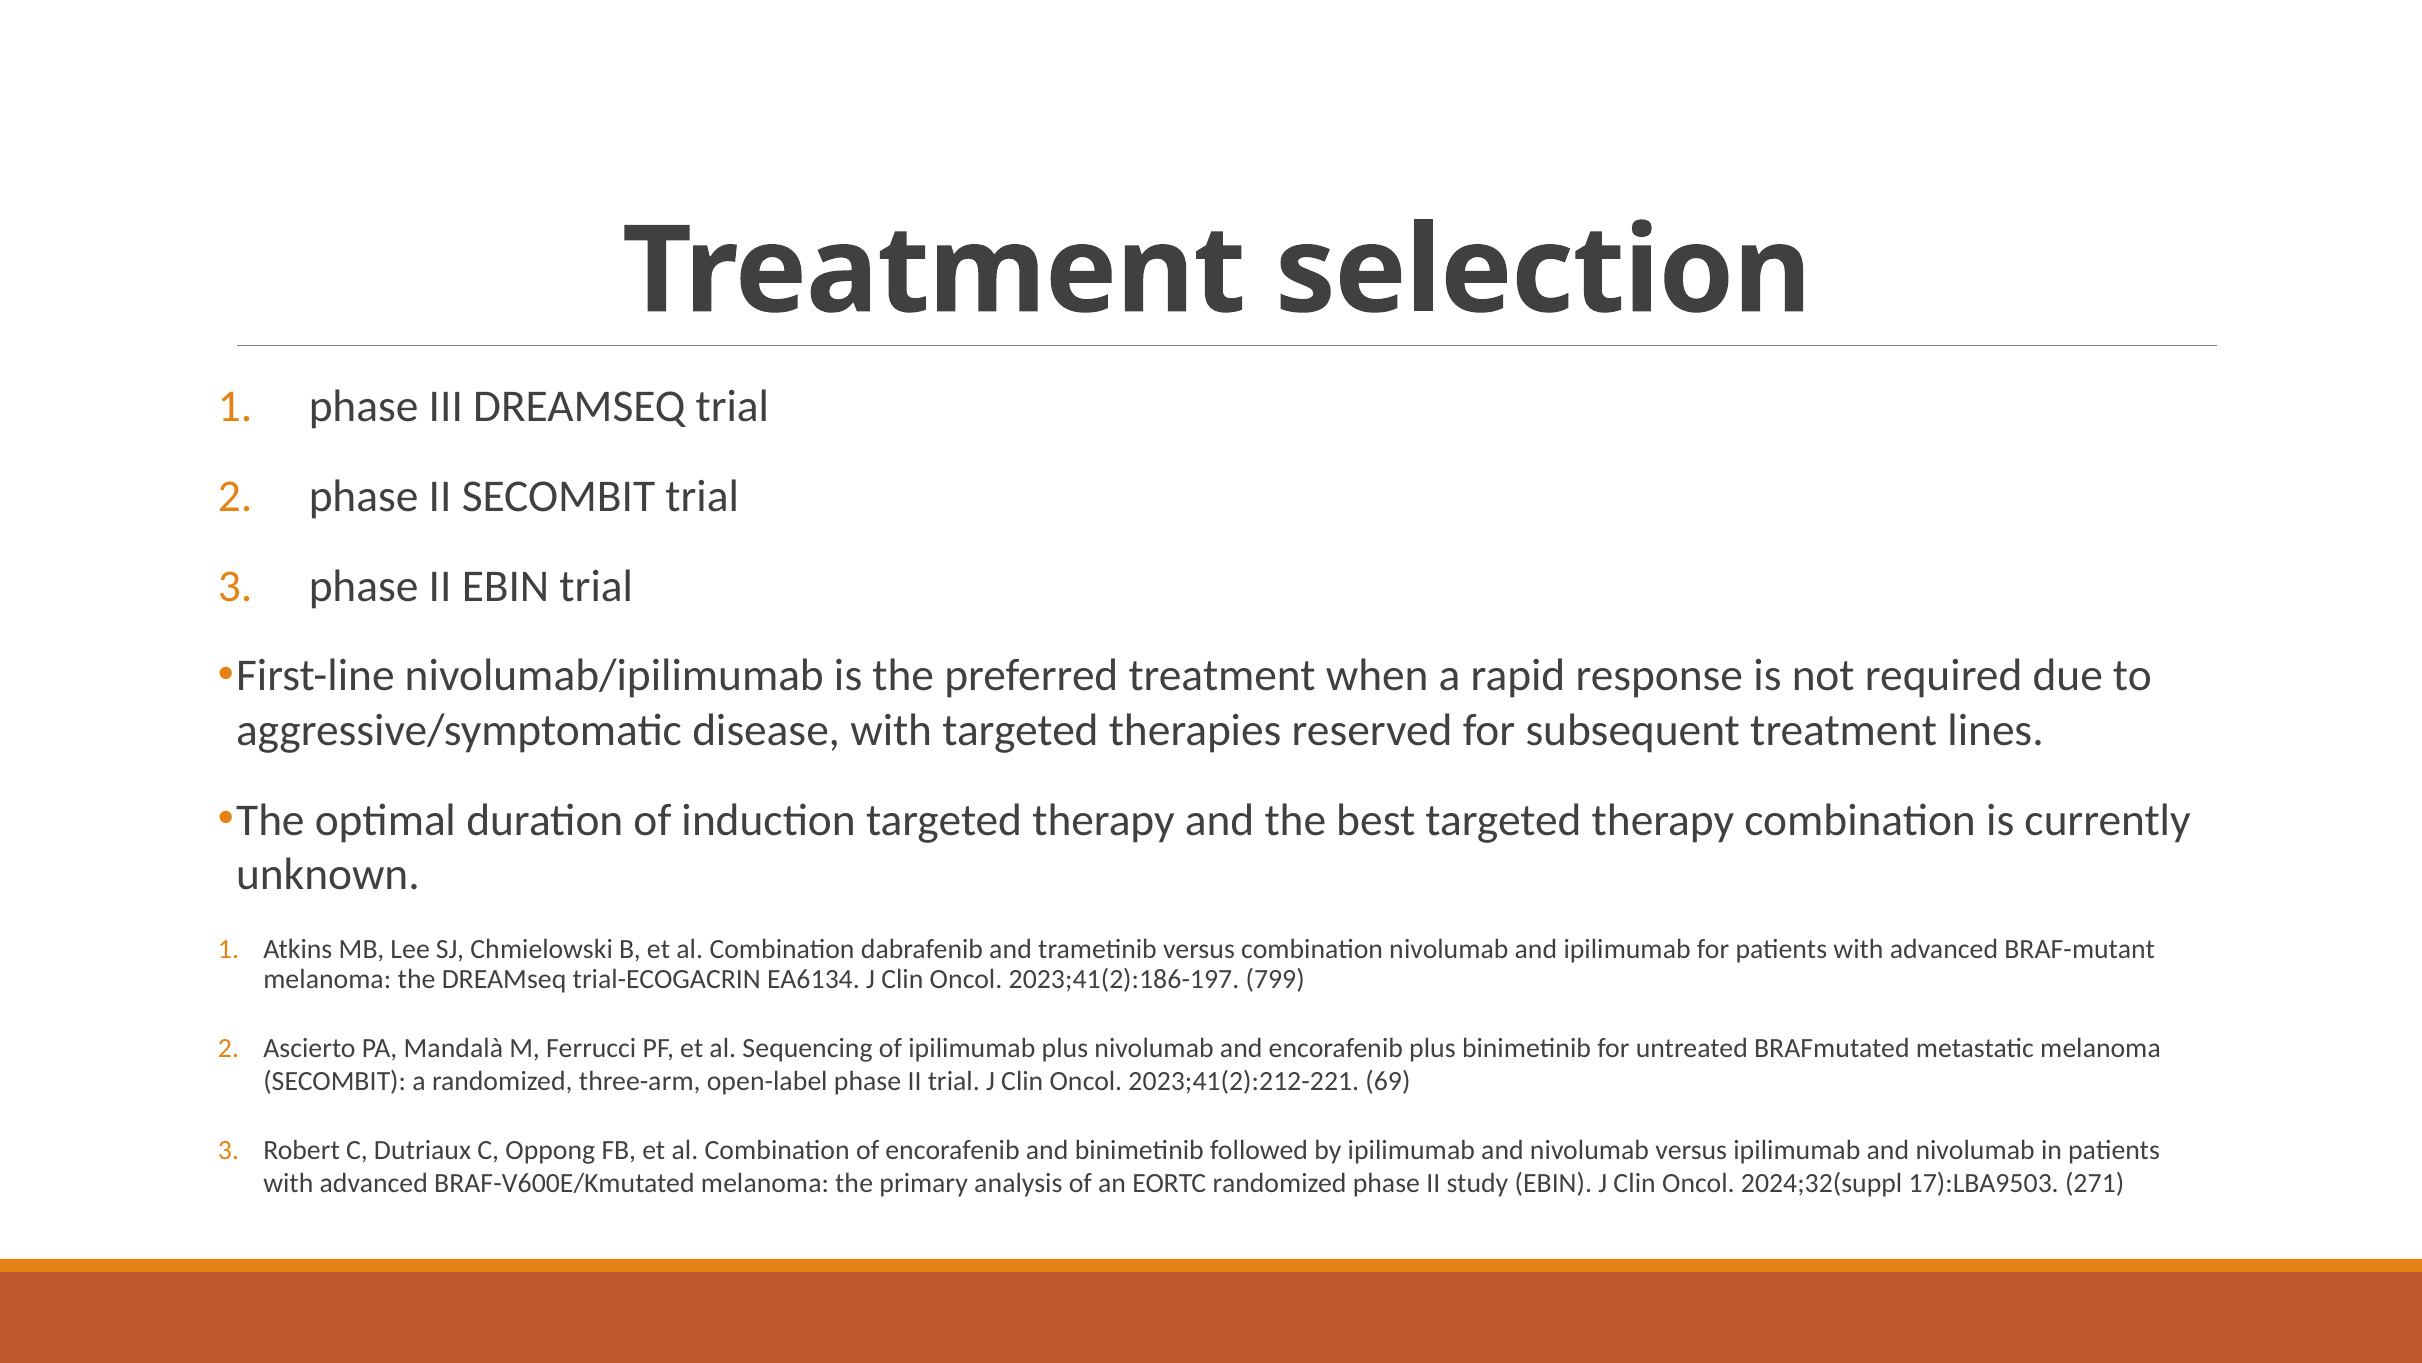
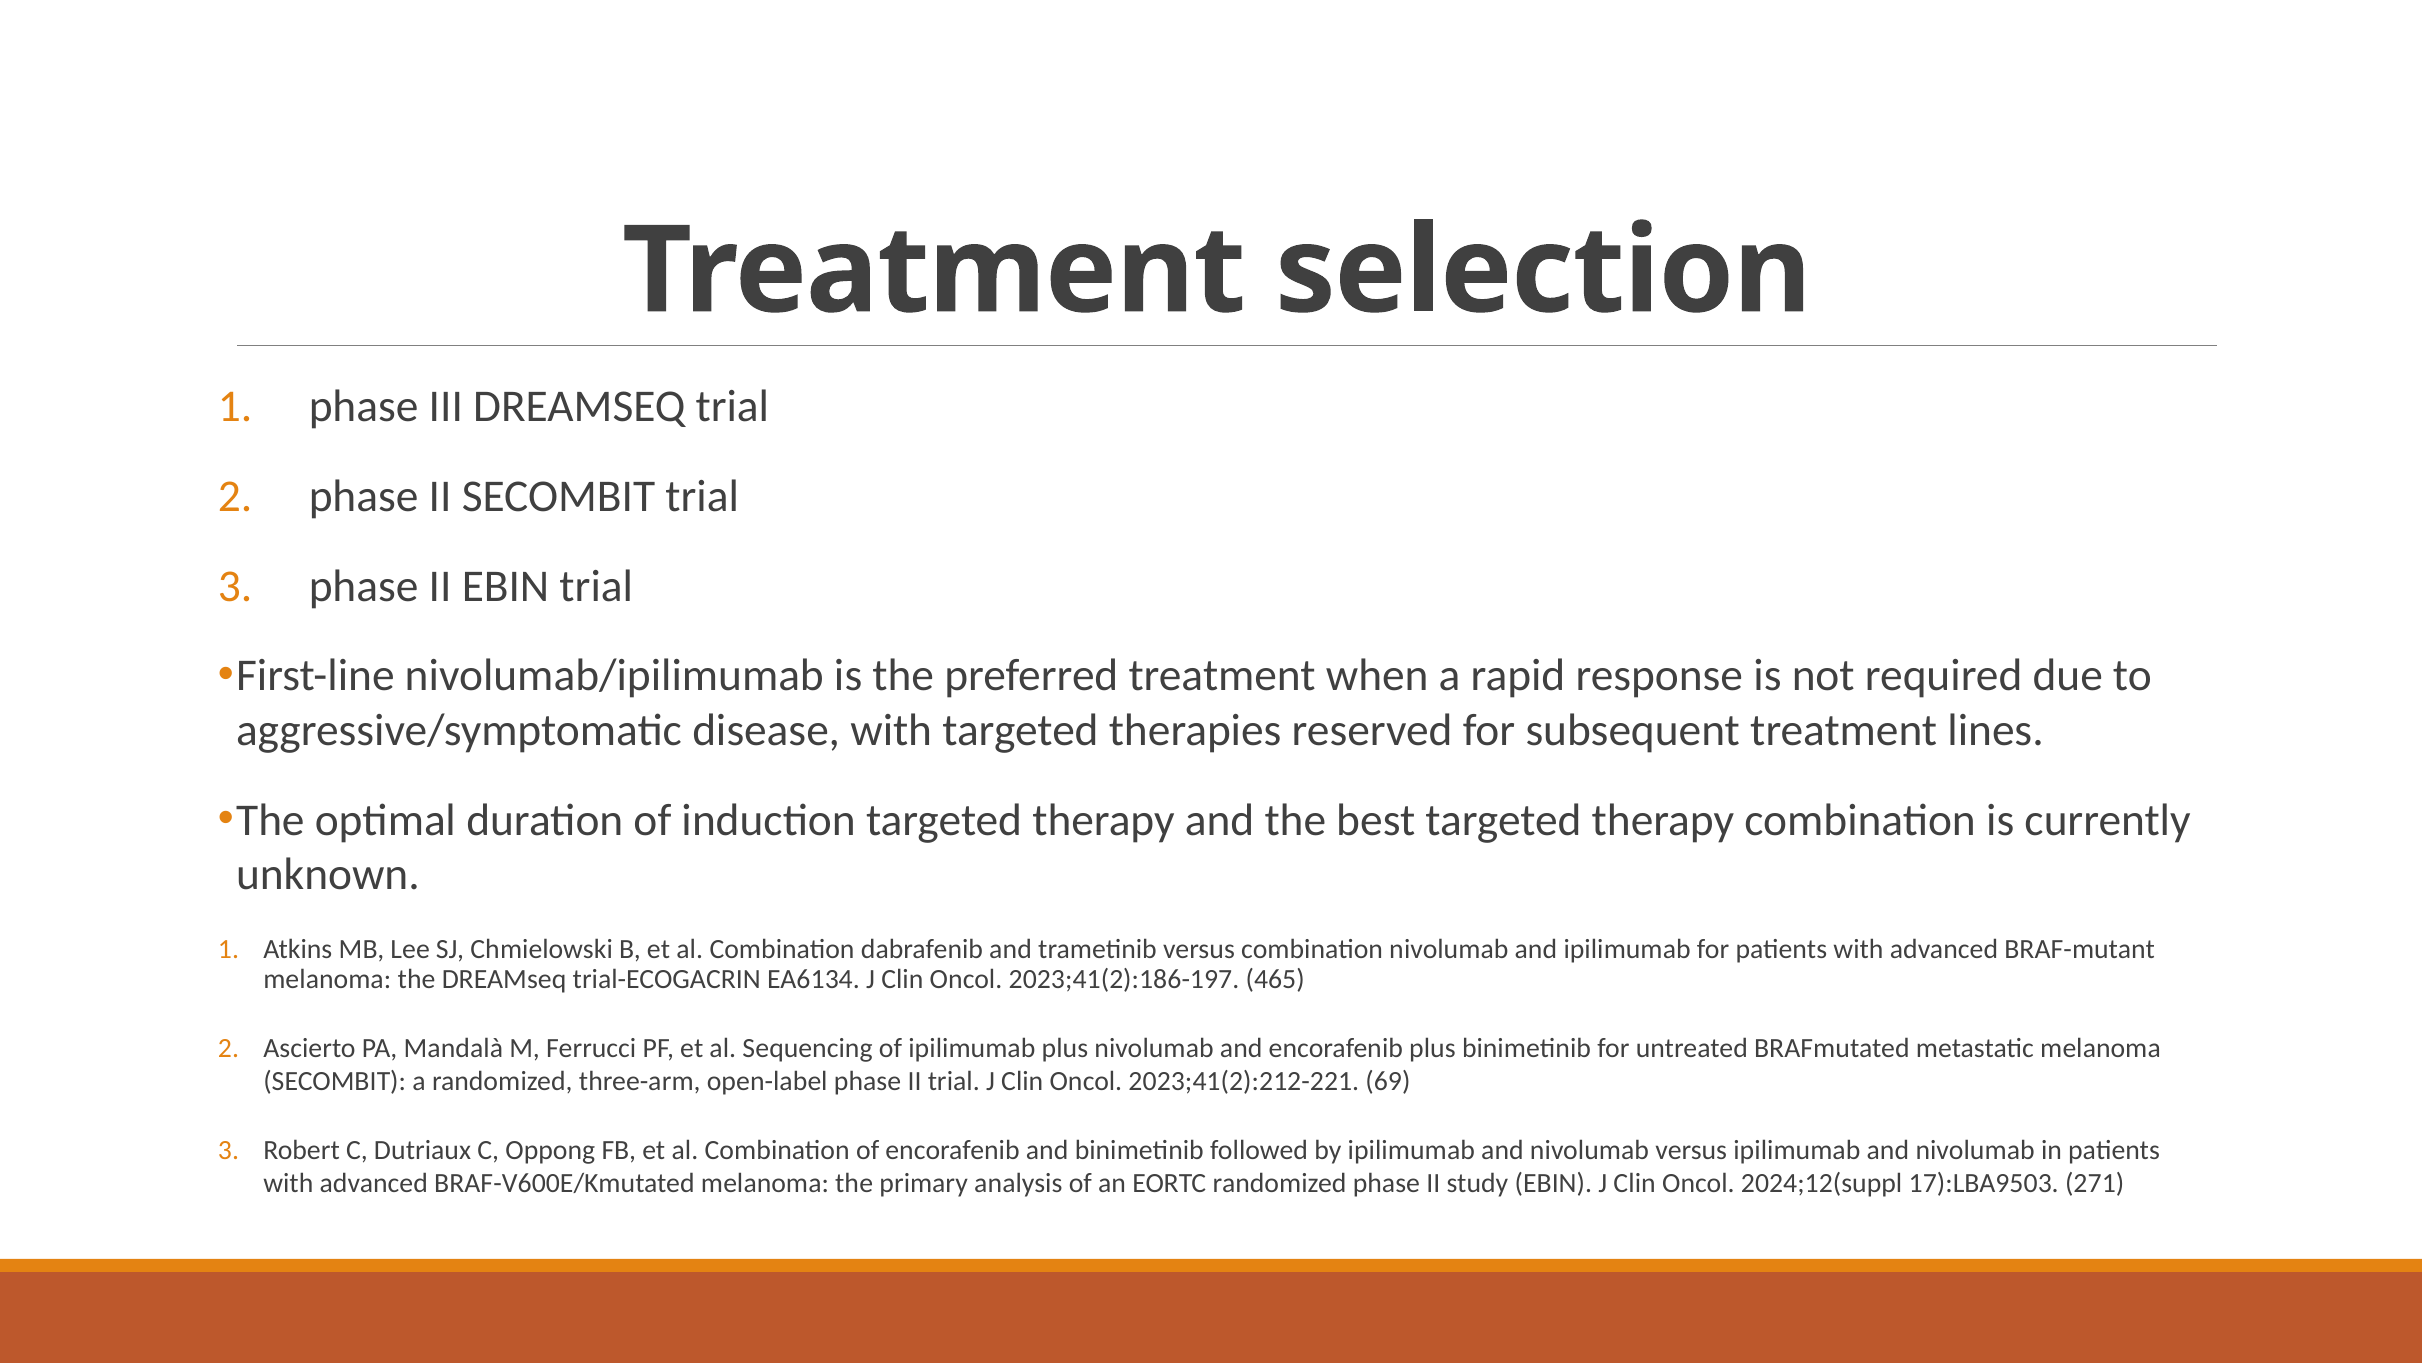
799: 799 -> 465
2024;32(suppl: 2024;32(suppl -> 2024;12(suppl
